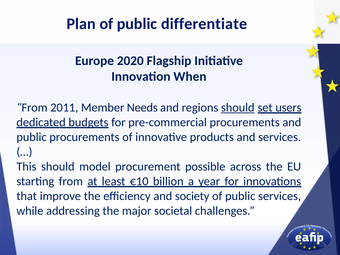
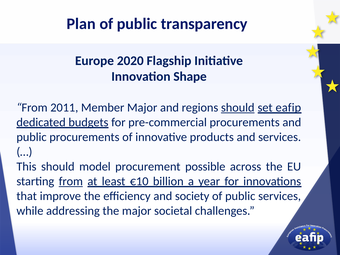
differentiate: differentiate -> transparency
When: When -> Shape
Member Needs: Needs -> Major
users: users -> eafip
from at (71, 181) underline: none -> present
